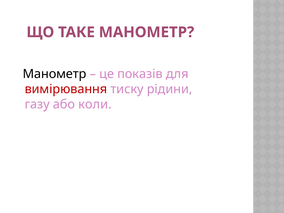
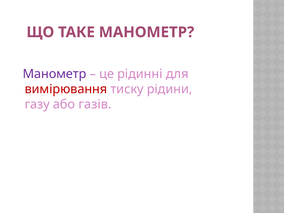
Манометр at (55, 74) colour: black -> purple
показів: показів -> рідинні
коли: коли -> газів
